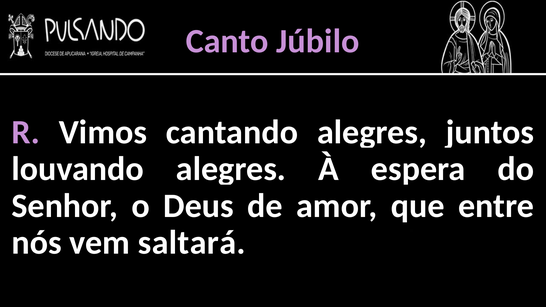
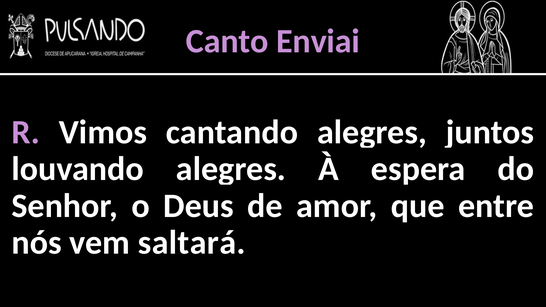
Júbilo: Júbilo -> Enviai
